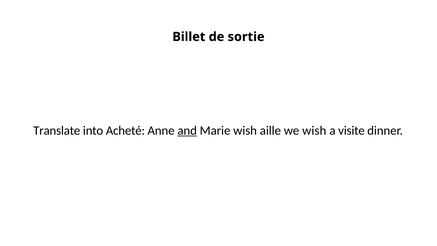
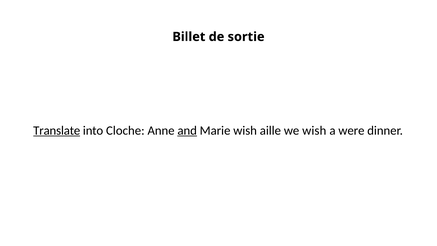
Translate underline: none -> present
Acheté: Acheté -> Cloche
visite: visite -> were
